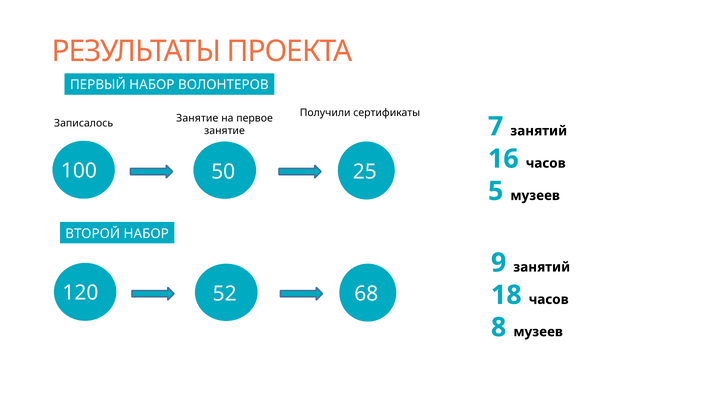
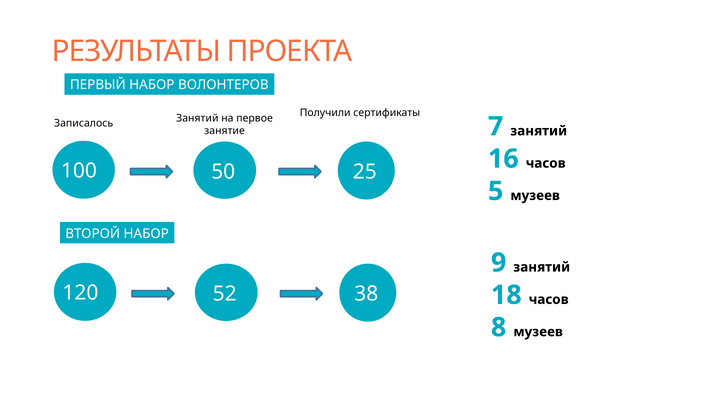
Занятие at (197, 118): Занятие -> Занятий
68: 68 -> 38
